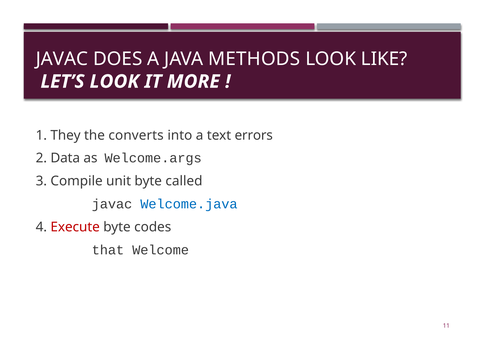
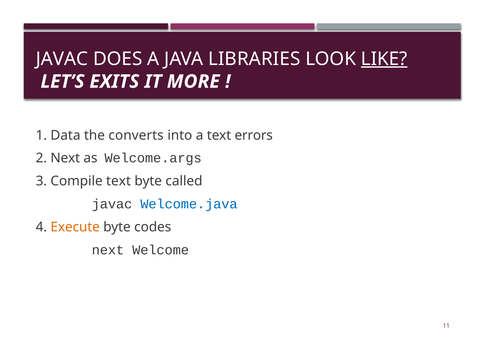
METHODS: METHODS -> LIBRARIES
LIKE underline: none -> present
LET’S LOOK: LOOK -> EXITS
They: They -> Data
2 Data: Data -> Next
Compile unit: unit -> text
Execute colour: red -> orange
that at (108, 250): that -> next
